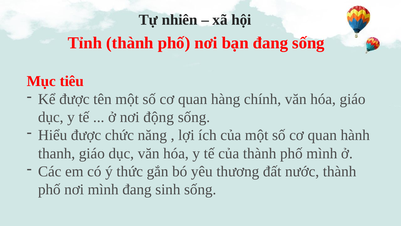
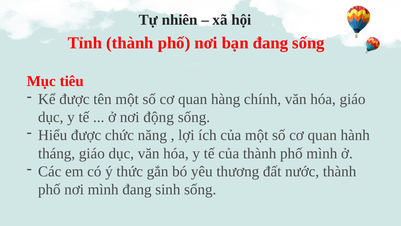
thanh: thanh -> tháng
